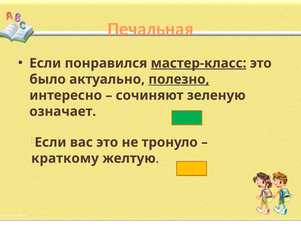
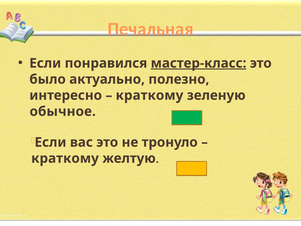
полезно underline: present -> none
сочиняют at (150, 95): сочиняют -> краткому
означает: означает -> обычное
